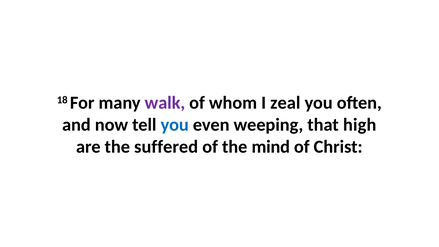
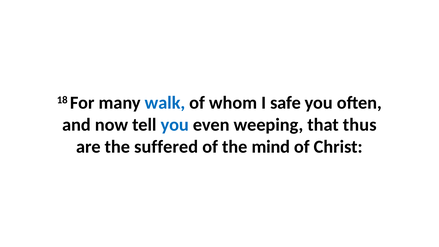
walk colour: purple -> blue
zeal: zeal -> safe
high: high -> thus
